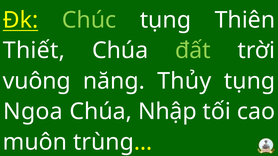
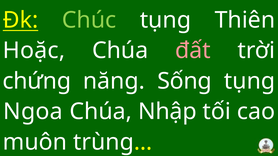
Thiết: Thiết -> Hoặc
đất colour: light green -> pink
vuông: vuông -> chứng
Thủy: Thủy -> Sống
